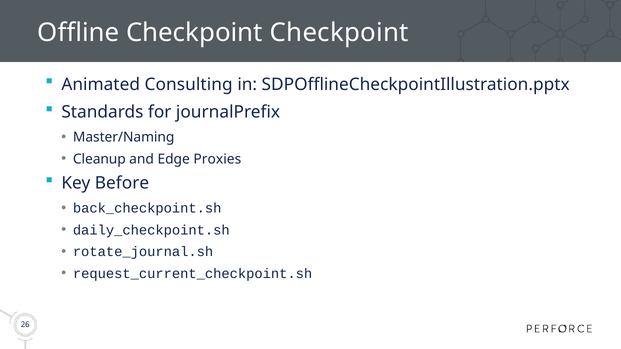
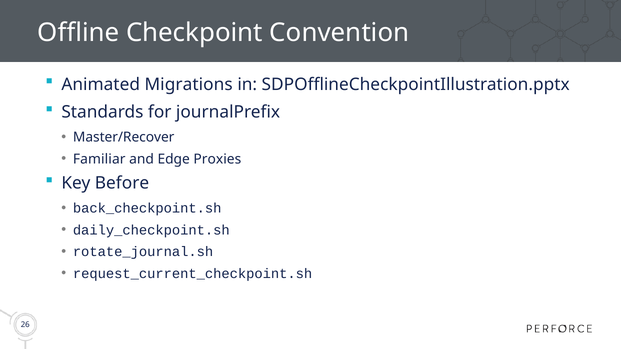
Checkpoint Checkpoint: Checkpoint -> Convention
Consulting: Consulting -> Migrations
Master/Naming: Master/Naming -> Master/Recover
Cleanup: Cleanup -> Familiar
